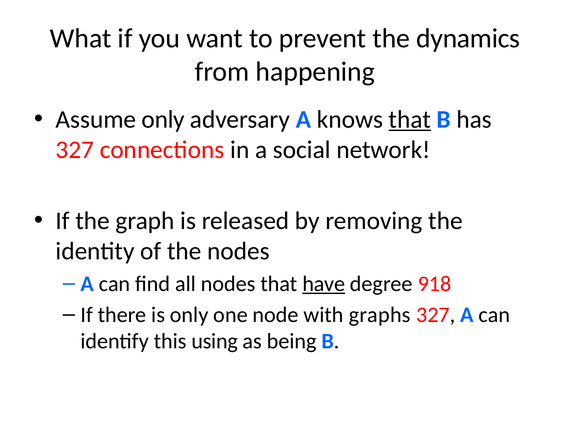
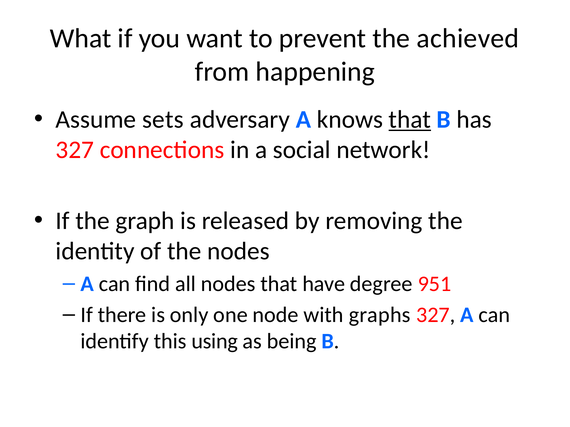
dynamics: dynamics -> achieved
Assume only: only -> sets
have underline: present -> none
918: 918 -> 951
